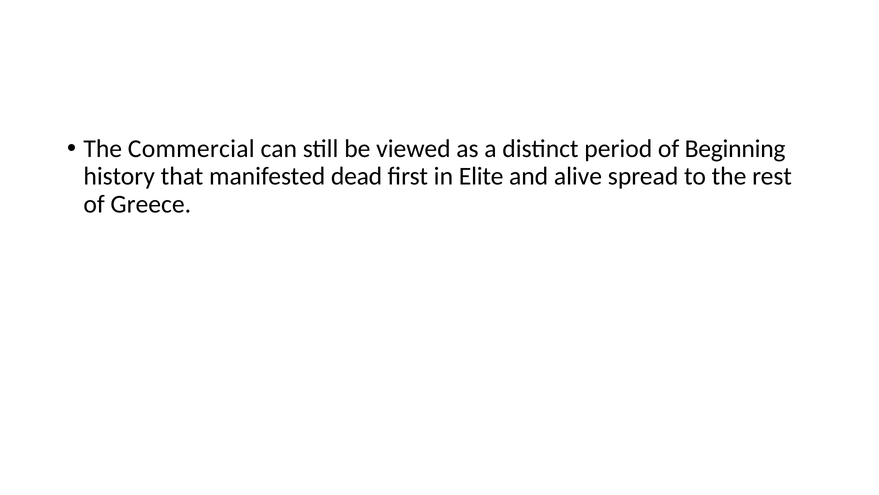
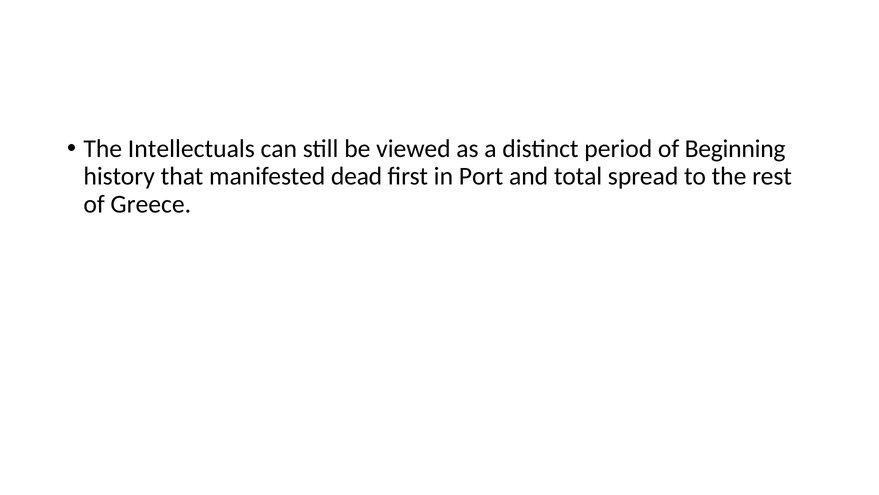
Commercial: Commercial -> Intellectuals
Elite: Elite -> Port
alive: alive -> total
